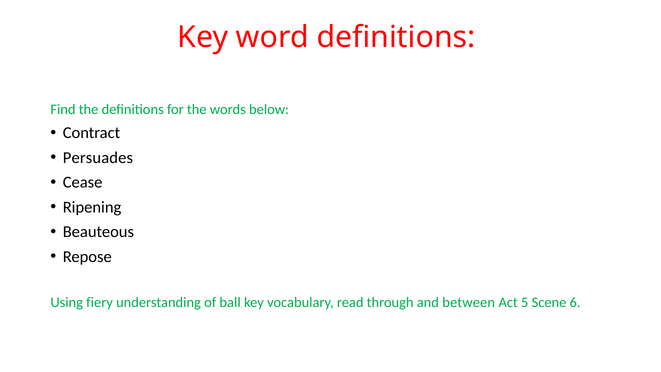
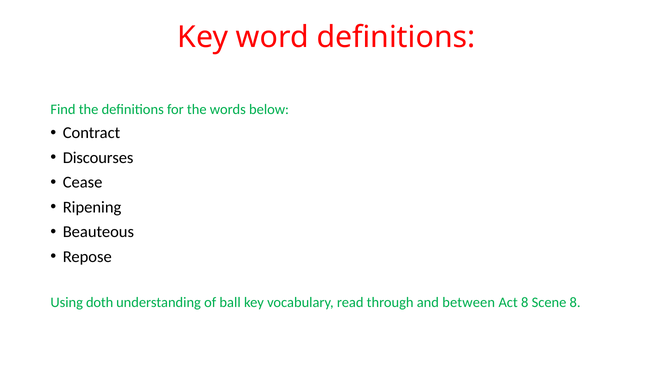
Persuades: Persuades -> Discourses
fiery: fiery -> doth
Act 5: 5 -> 8
Scene 6: 6 -> 8
